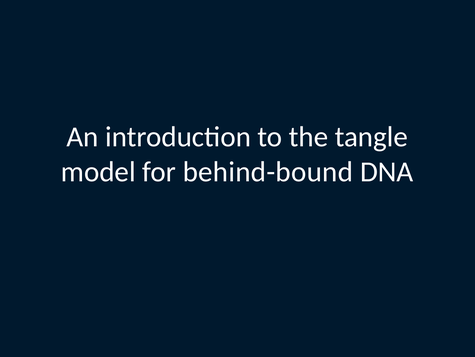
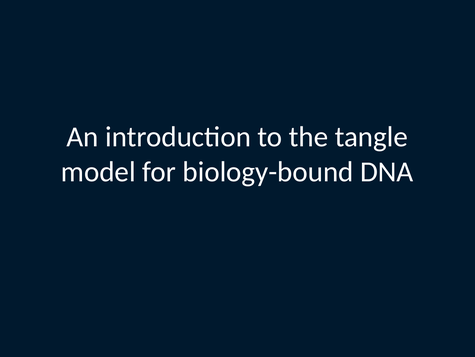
behind-bound: behind-bound -> biology-bound
